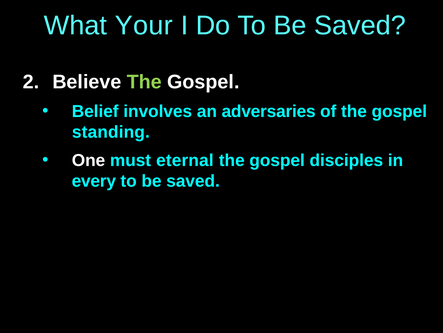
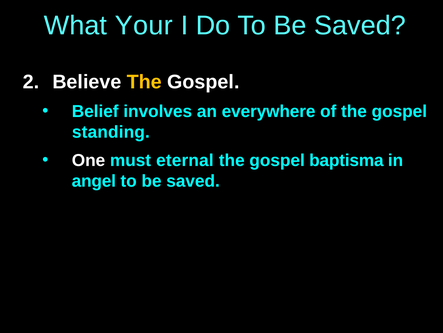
The at (144, 82) colour: light green -> yellow
adversaries: adversaries -> everywhere
disciples: disciples -> baptisma
every: every -> angel
